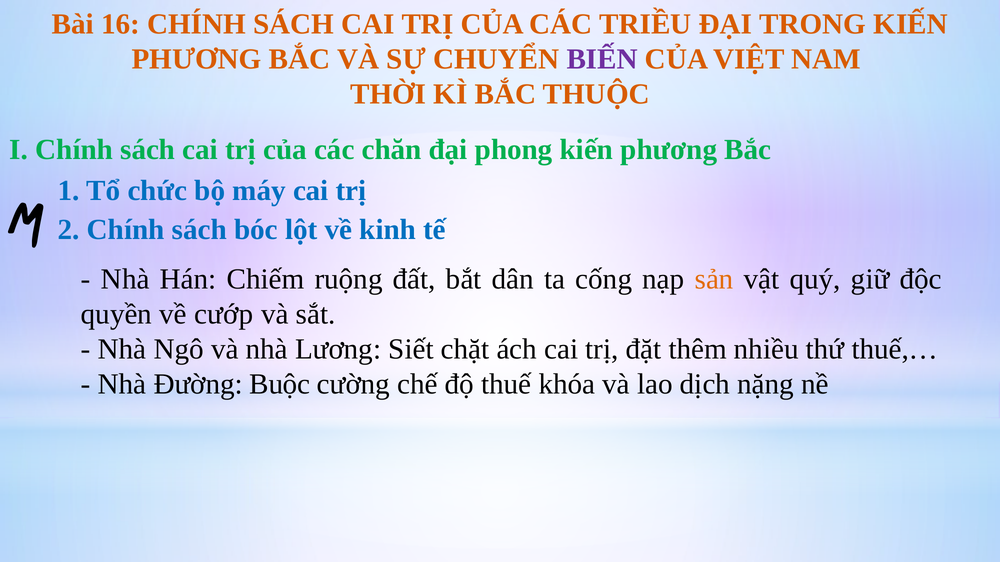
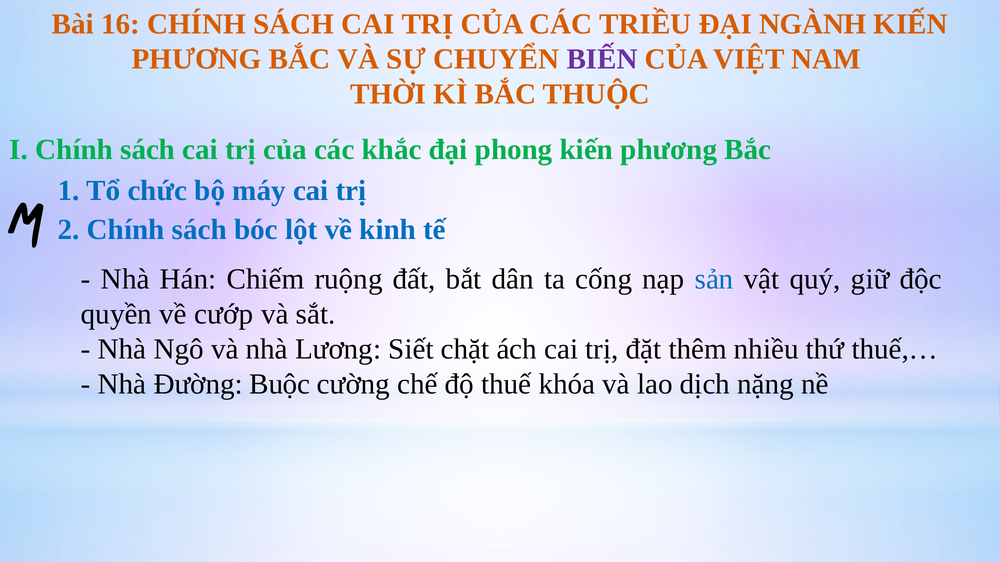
TRONG: TRONG -> NGÀNH
chăn: chăn -> khắc
sản colour: orange -> blue
